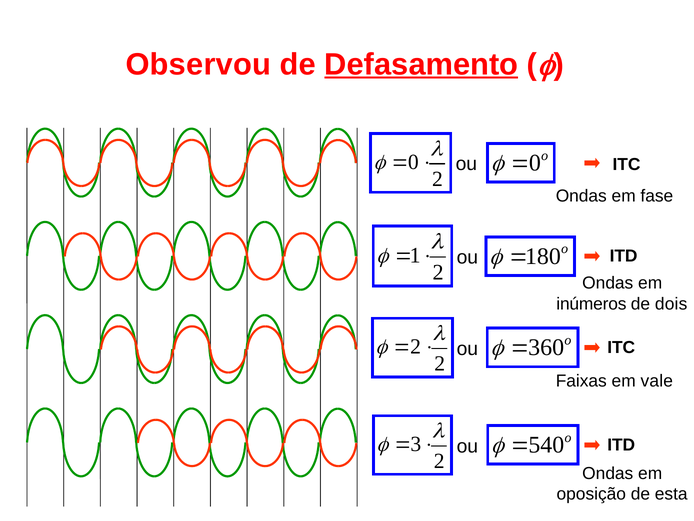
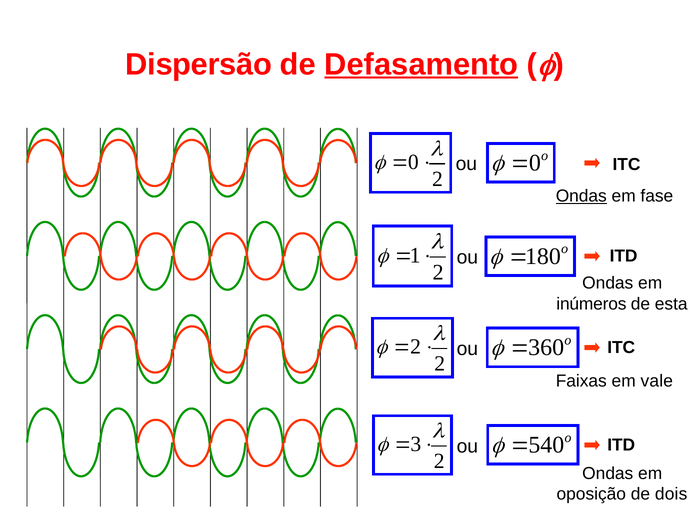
Observou: Observou -> Dispersão
Ondas at (581, 196) underline: none -> present
dois: dois -> esta
esta: esta -> dois
